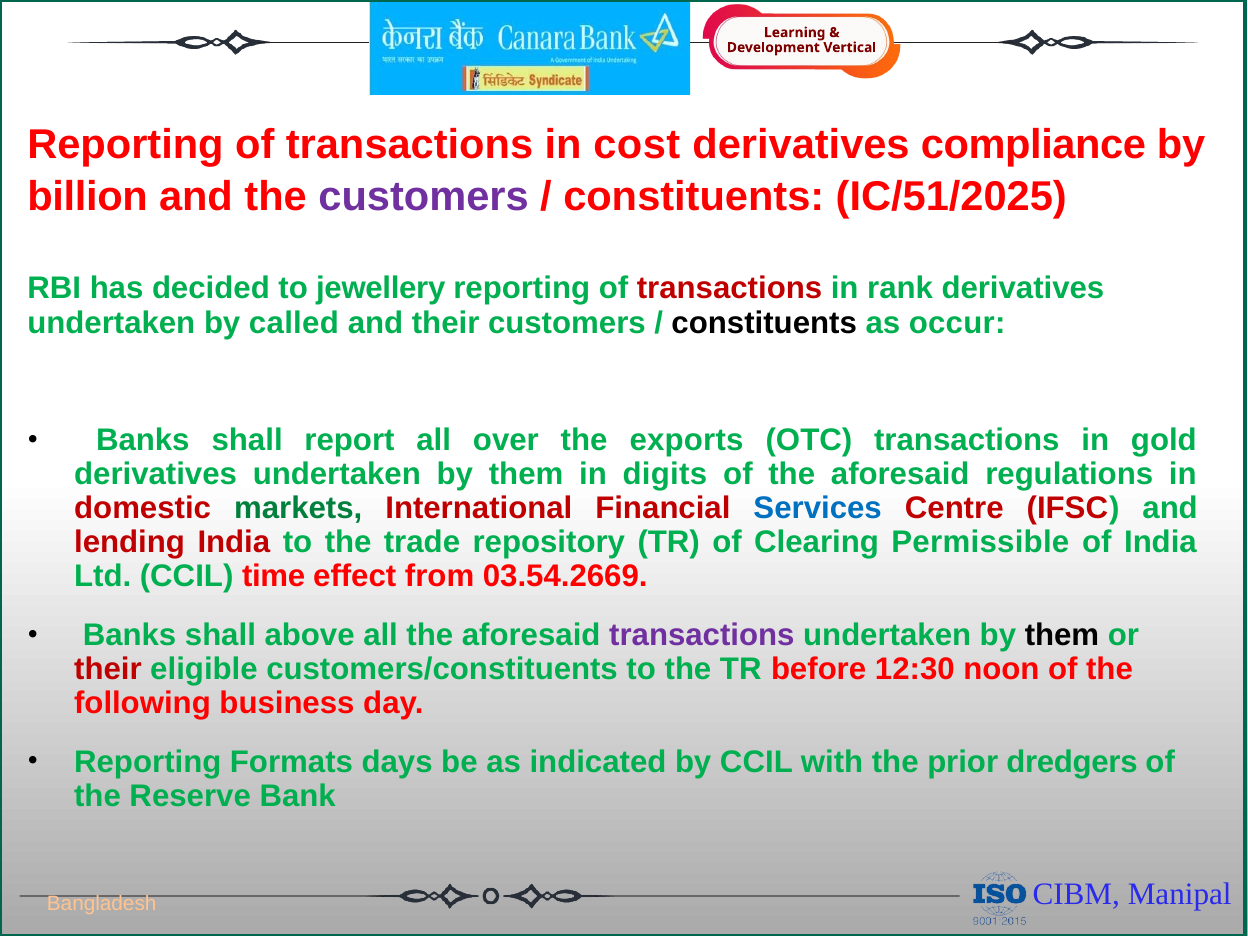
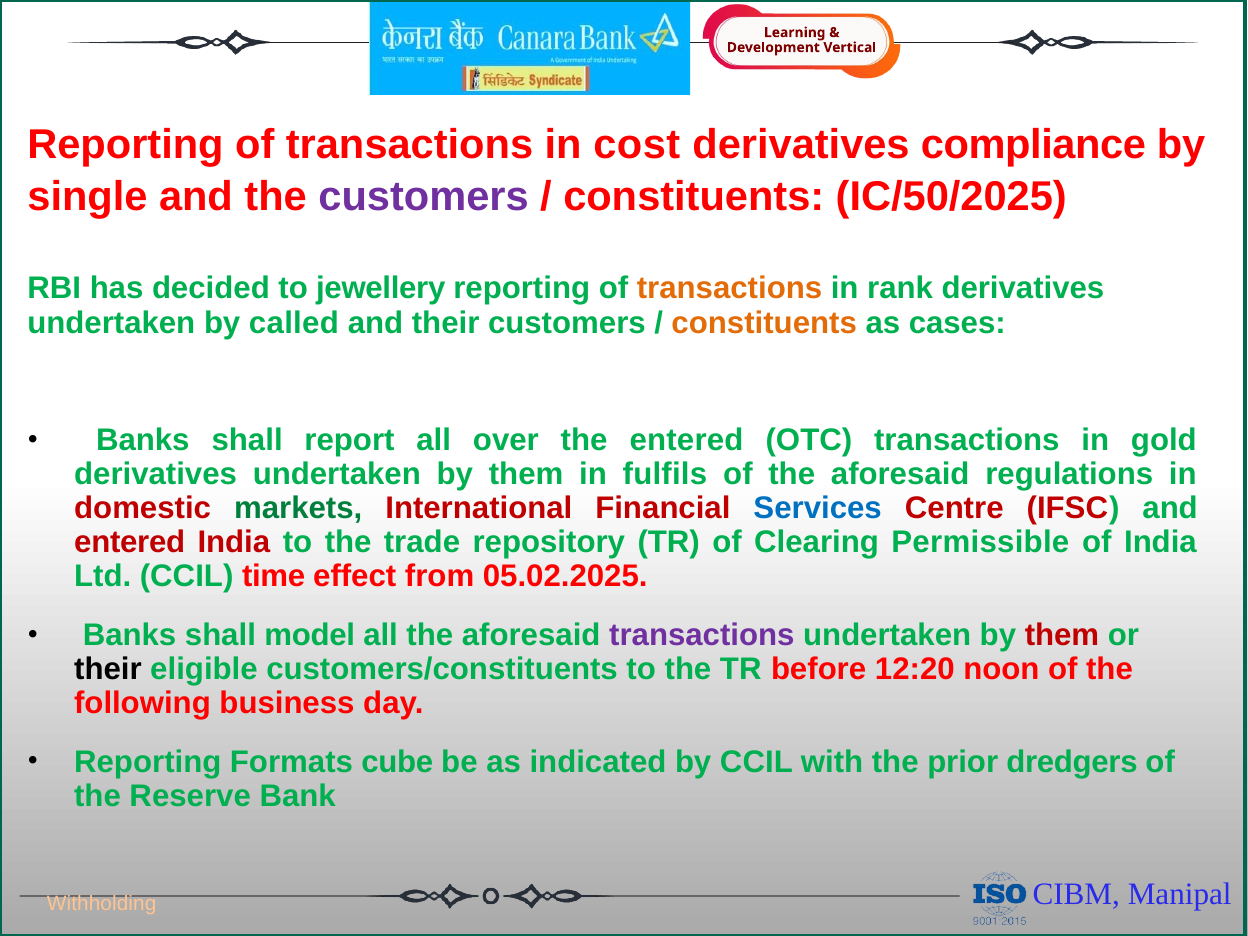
billion: billion -> single
IC/51/2025: IC/51/2025 -> IC/50/2025
transactions at (729, 289) colour: red -> orange
constituents at (764, 323) colour: black -> orange
occur: occur -> cases
the exports: exports -> entered
digits: digits -> fulfils
lending at (130, 542): lending -> entered
03.54.2669: 03.54.2669 -> 05.02.2025
above: above -> model
them at (1062, 635) colour: black -> red
their at (108, 669) colour: red -> black
12:30: 12:30 -> 12:20
days: days -> cube
Bangladesh: Bangladesh -> Withholding
